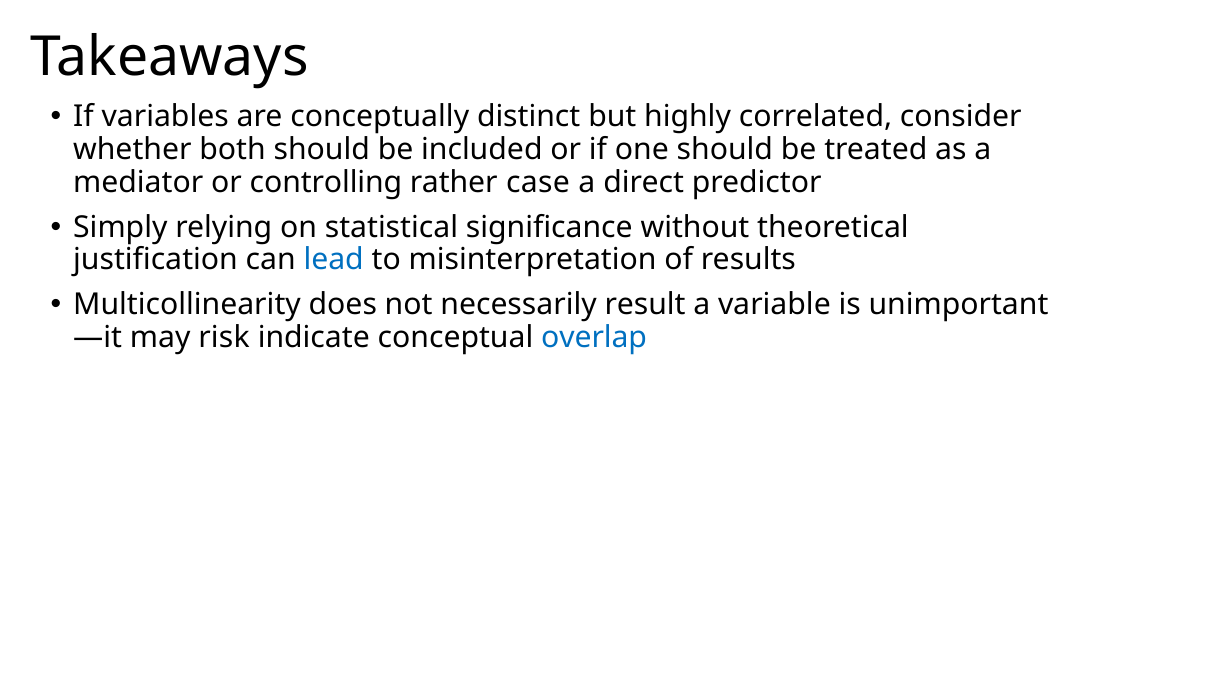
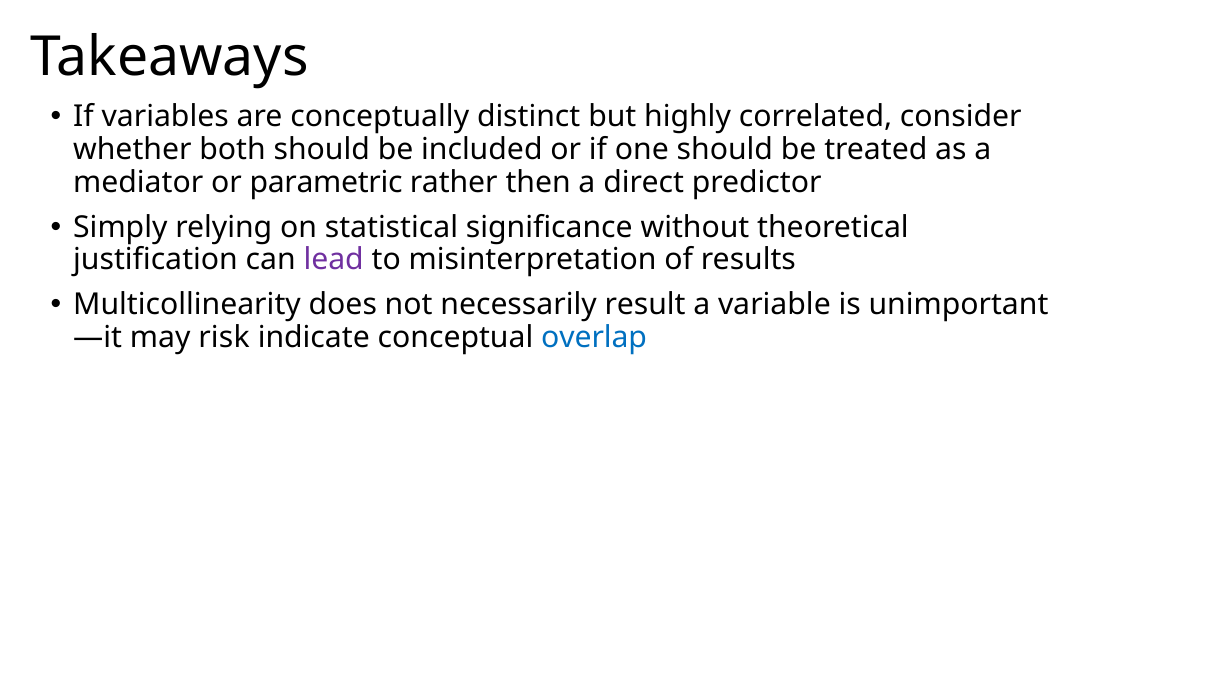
controlling: controlling -> parametric
case: case -> then
lead colour: blue -> purple
